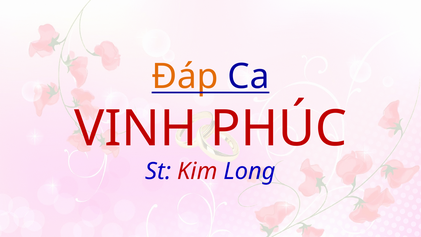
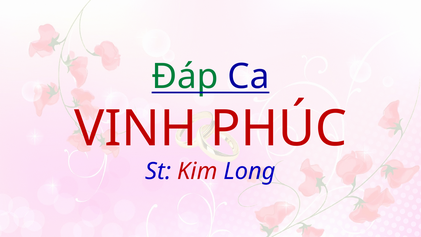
Đáp colour: orange -> green
